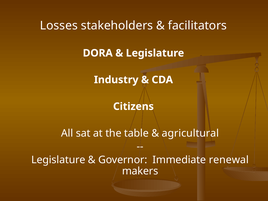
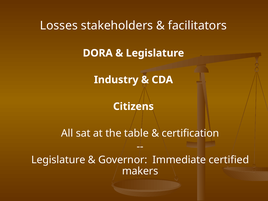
agricultural: agricultural -> certification
renewal: renewal -> certified
